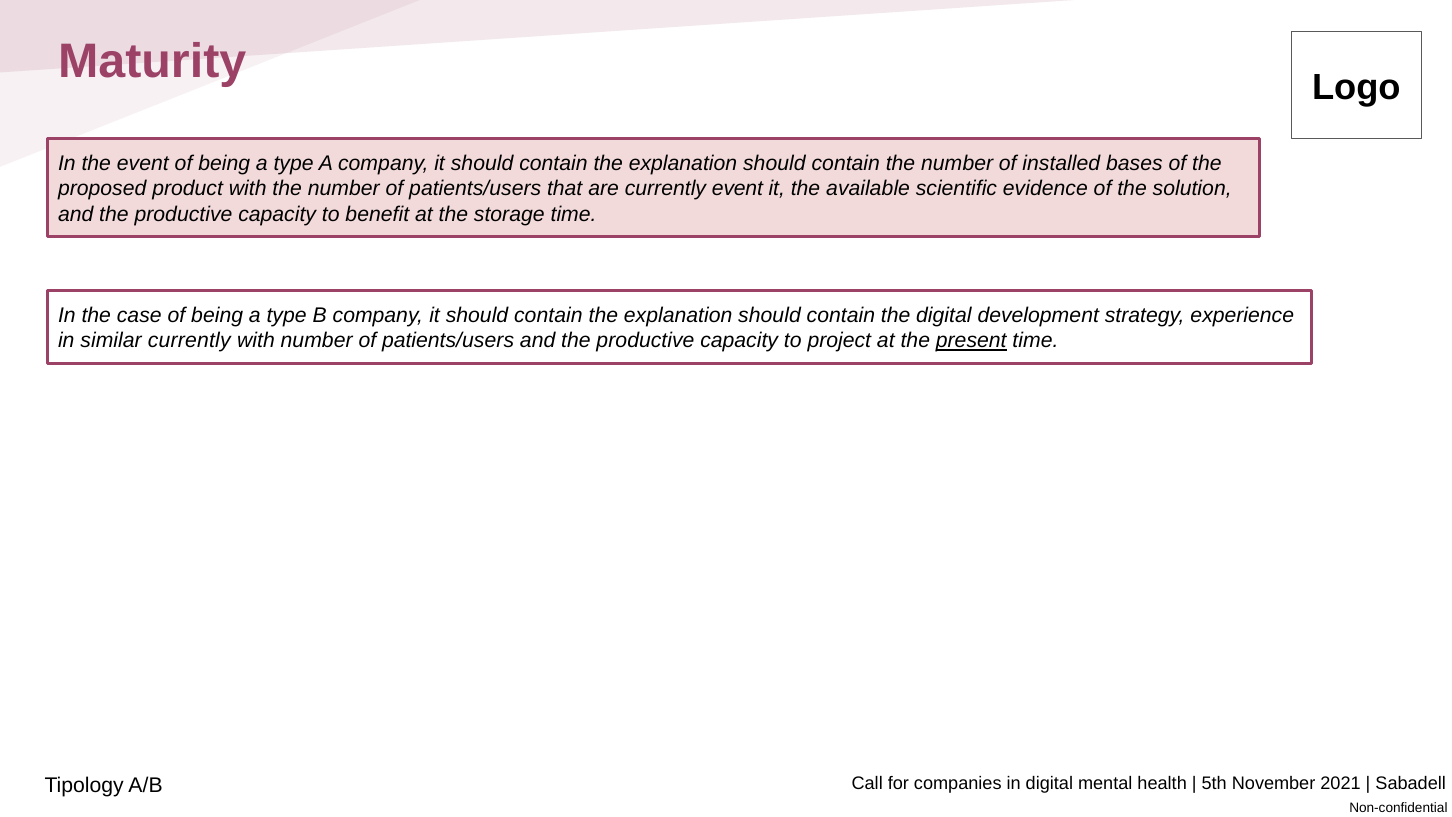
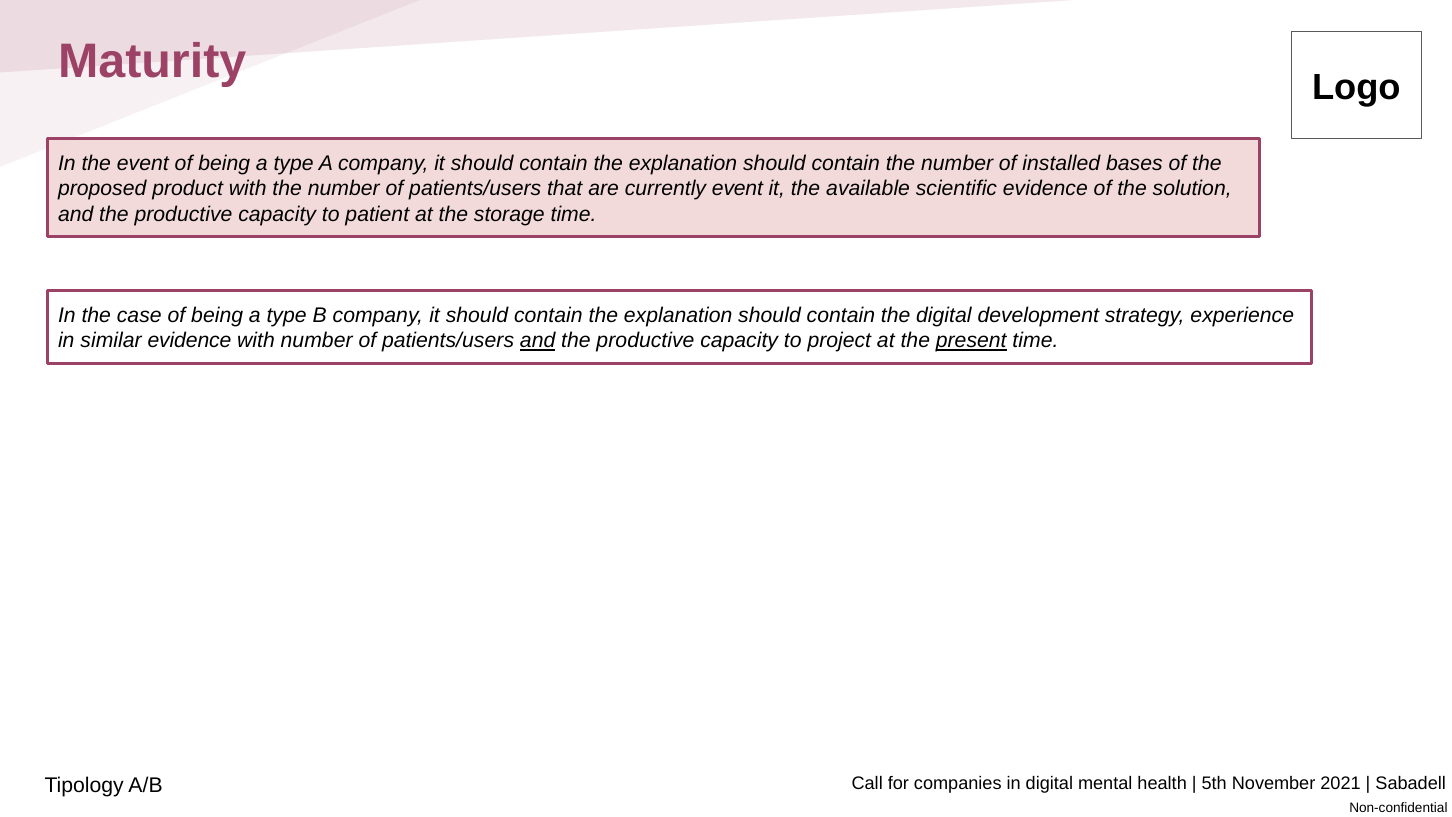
benefit: benefit -> patient
similar currently: currently -> evidence
and at (538, 341) underline: none -> present
